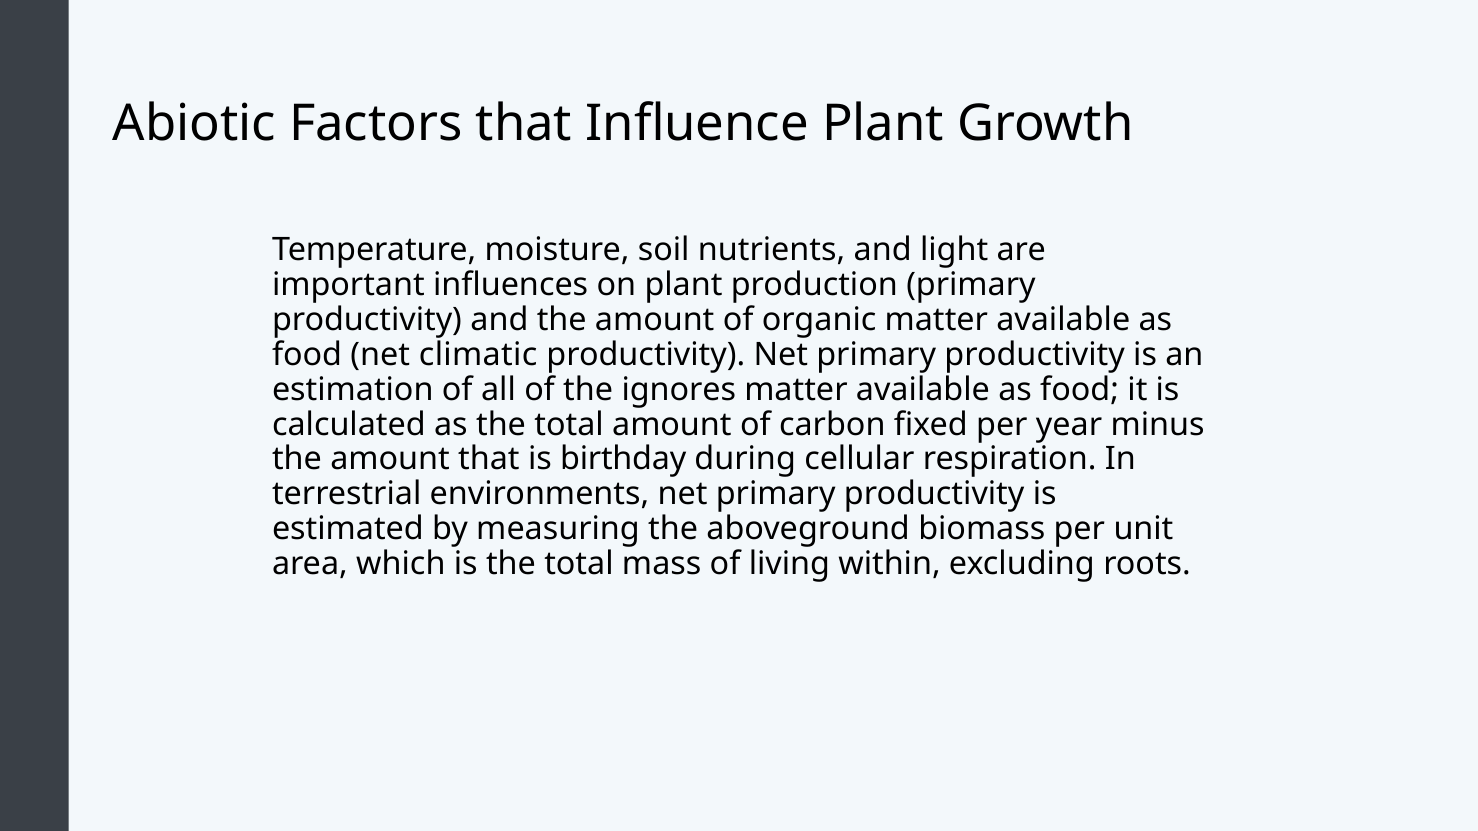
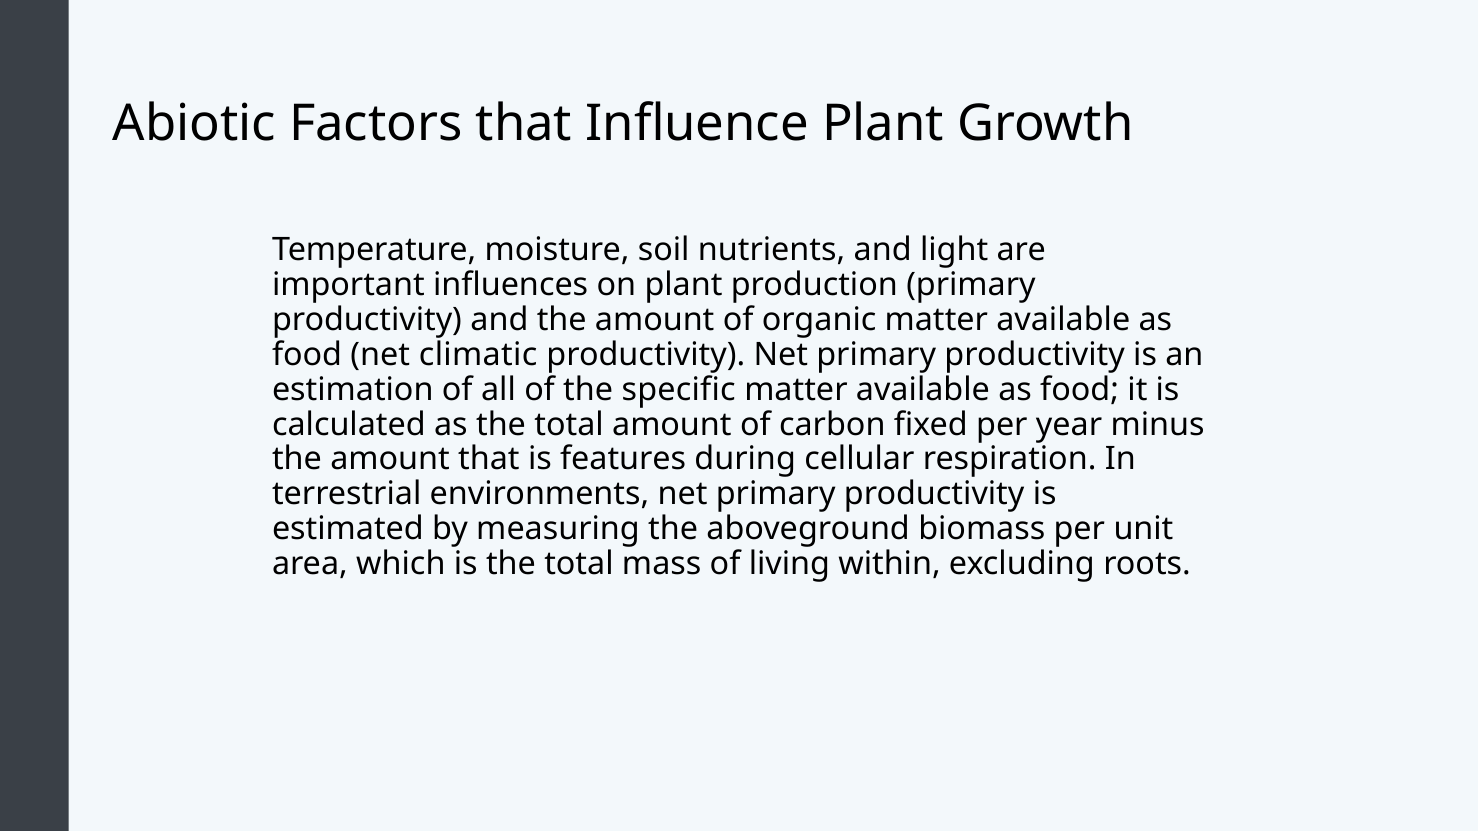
ignores: ignores -> specific
birthday: birthday -> features
